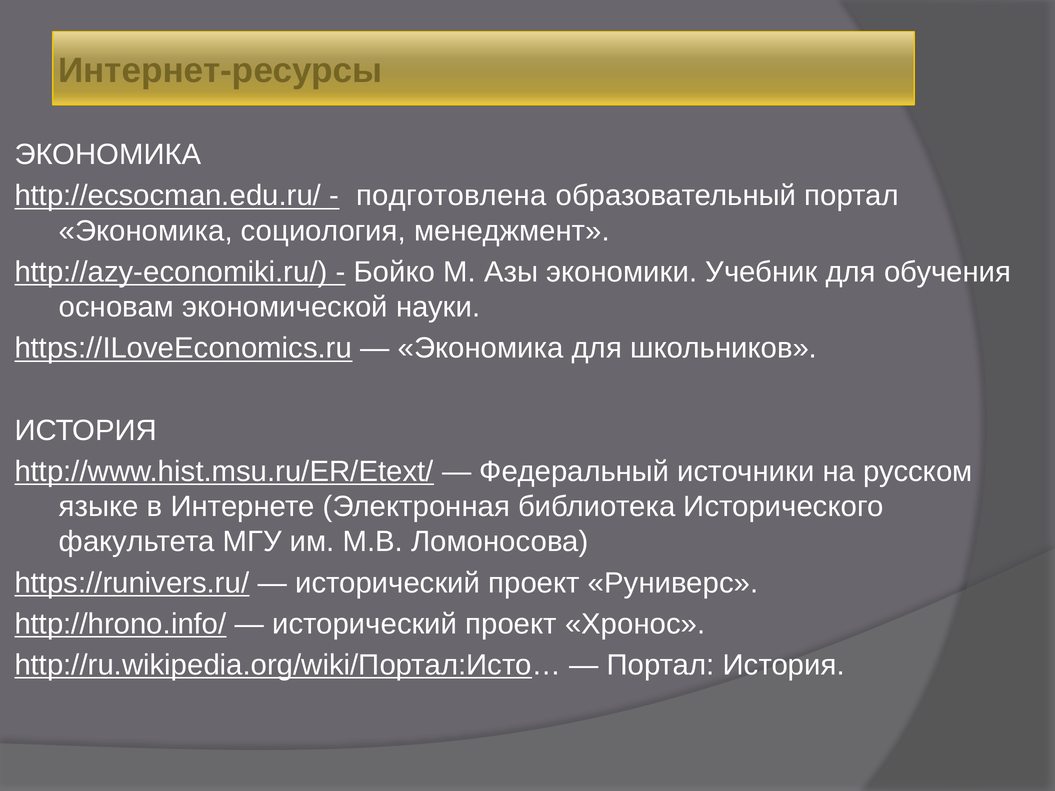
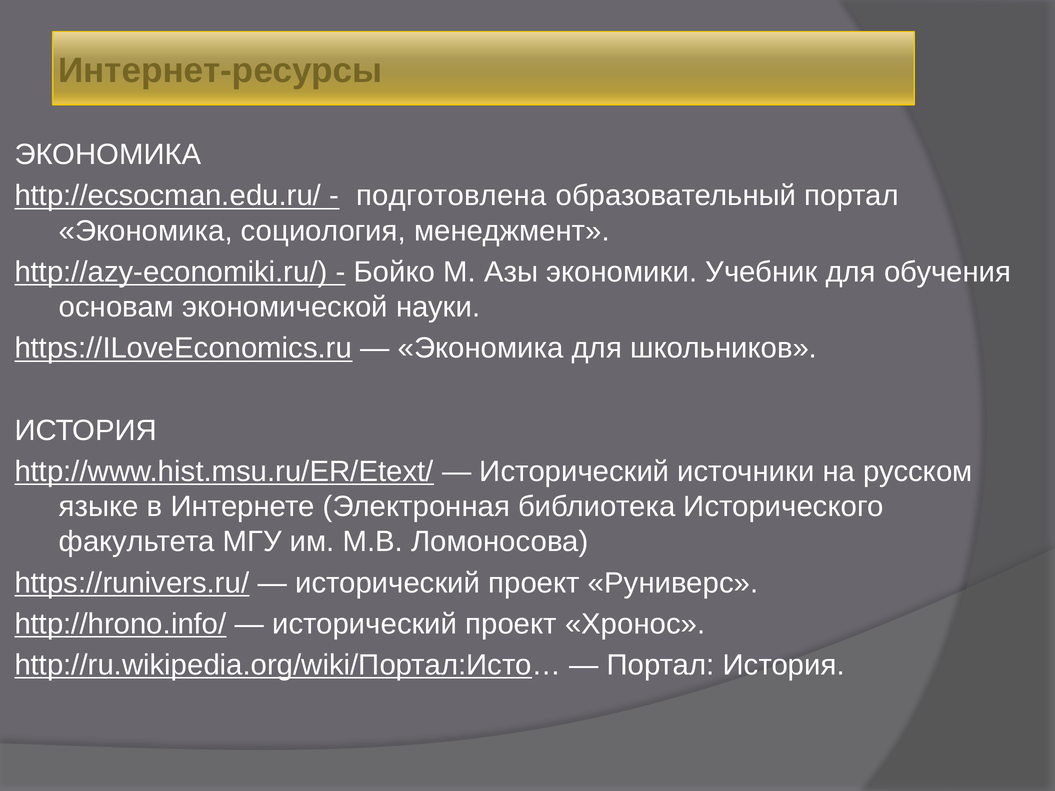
Федеральный at (574, 472): Федеральный -> Исторический
